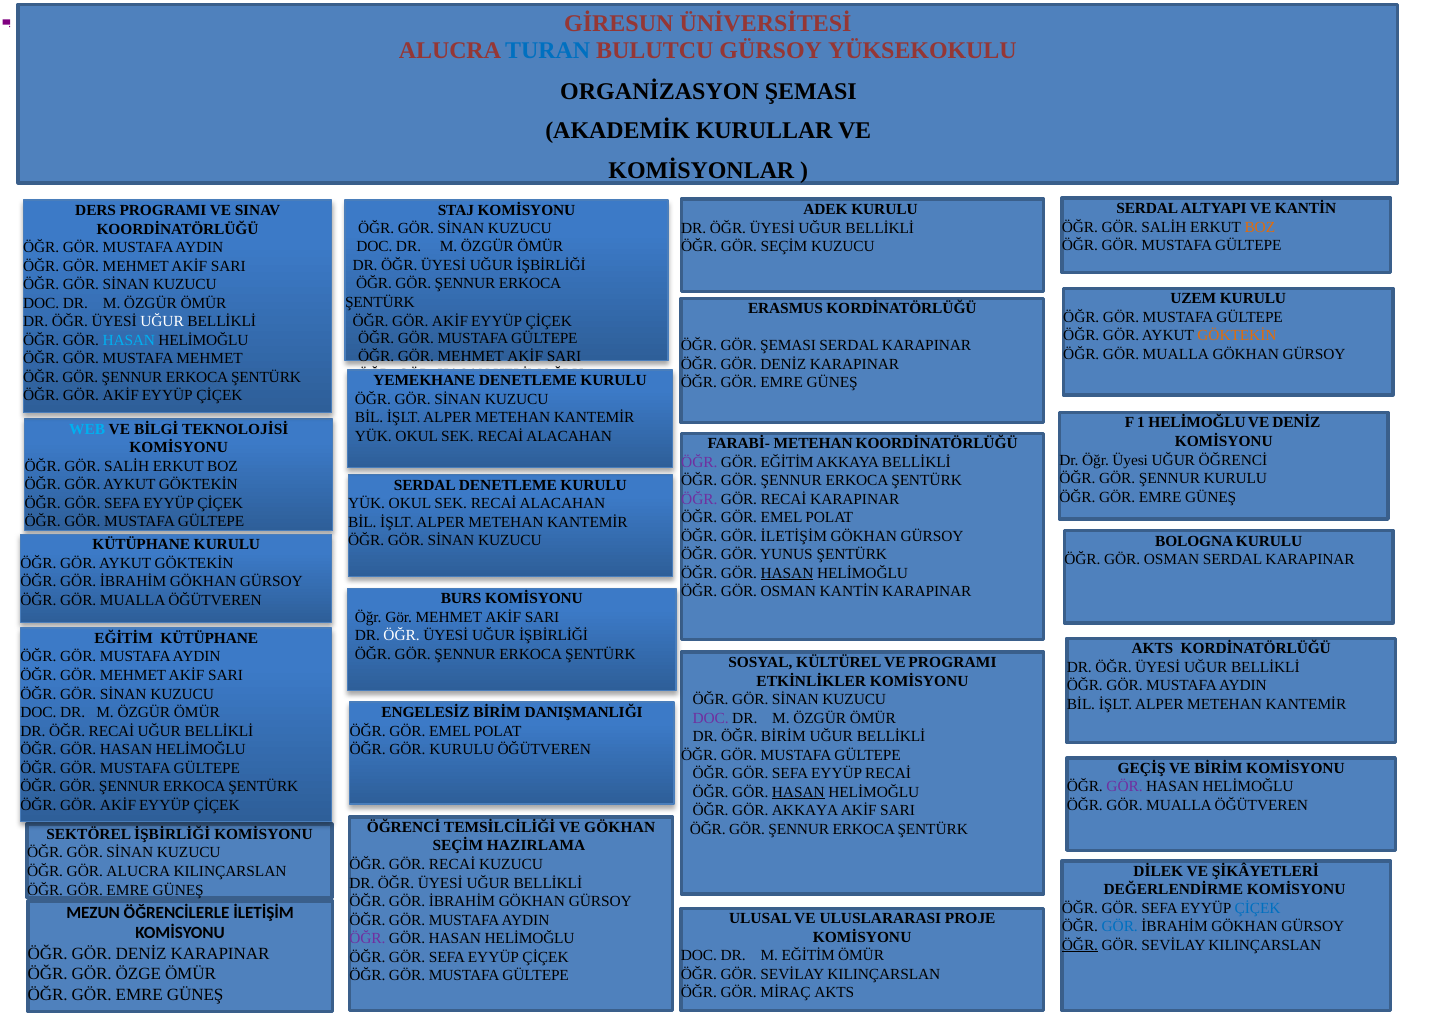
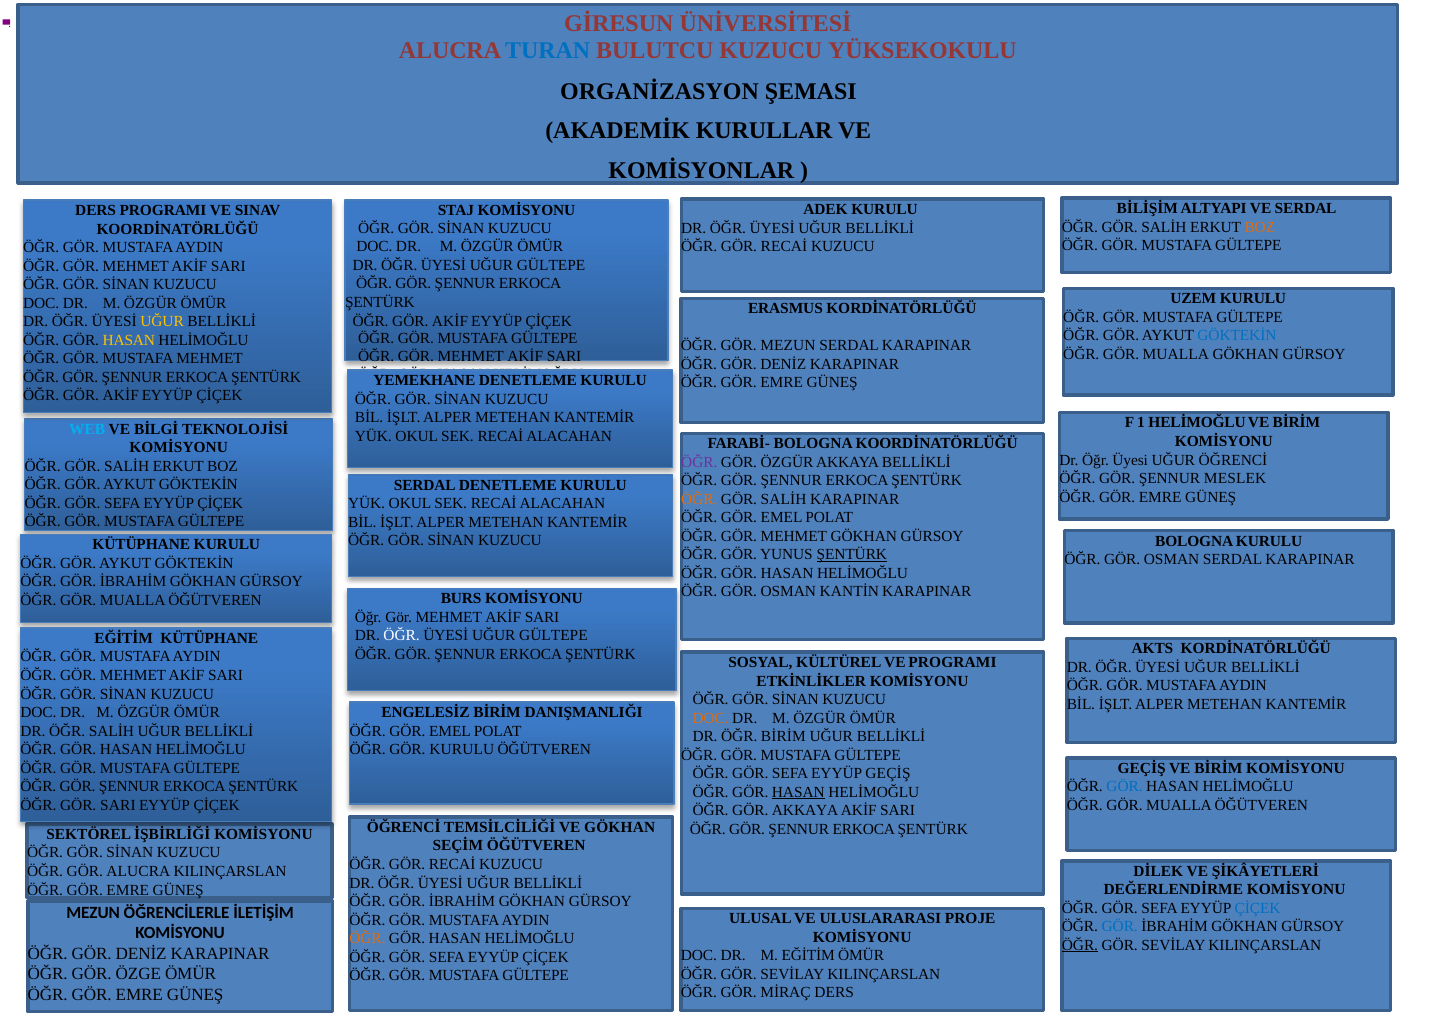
BULUTCU GÜRSOY: GÜRSOY -> KUZUCU
SERDAL at (1147, 208): SERDAL -> BİLİŞİM
VE KANTİN: KANTİN -> SERDAL
SEÇİM at (784, 246): SEÇİM -> RECAİ
İŞBİRLİĞİ at (551, 265): İŞBİRLİĞİ -> GÜLTEPE
UĞUR at (162, 322) colour: white -> yellow
GÖKTEKİN at (1237, 336) colour: orange -> blue
HASAN at (129, 340) colour: light blue -> yellow
GÖR ŞEMASI: ŞEMASI -> MEZUN
DENİZ at (1296, 423): DENİZ -> BİRİM
FARABİ- METEHAN: METEHAN -> BOLOGNA
GÖR EĞİTİM: EĞİTİM -> ÖZGÜR
ŞENNUR KURULU: KURULU -> MESLEK
ÖĞR at (699, 499) colour: purple -> orange
RECAİ at (784, 499): RECAİ -> SALİH
İLETİŞİM at (794, 536): İLETİŞİM -> MEHMET
ŞENTÜRK at (852, 555) underline: none -> present
HASAN at (787, 573) underline: present -> none
İŞBİRLİĞİ at (554, 636): İŞBİRLİĞİ -> GÜLTEPE
DOC at (711, 718) colour: purple -> orange
ÖĞR RECAİ: RECAİ -> SALİH
EYYÜP RECAİ: RECAİ -> GEÇİŞ
GÖR at (1125, 787) colour: purple -> blue
AKİF at (118, 805): AKİF -> SARI
SEÇİM HAZIRLAMA: HAZIRLAMA -> ÖĞÜTVEREN
ÖĞR at (367, 939) colour: purple -> orange
MİRAÇ AKTS: AKTS -> DERS
